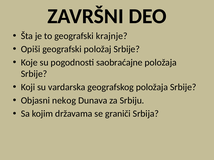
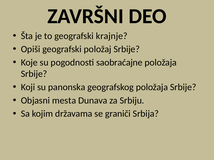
vardarska: vardarska -> panonska
nekog: nekog -> mesta
